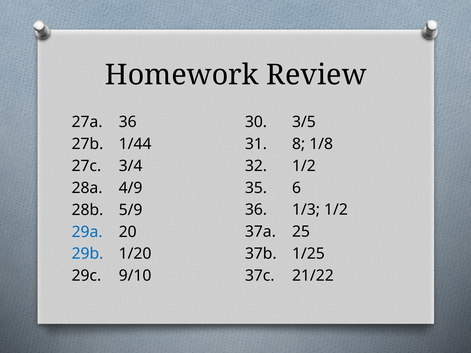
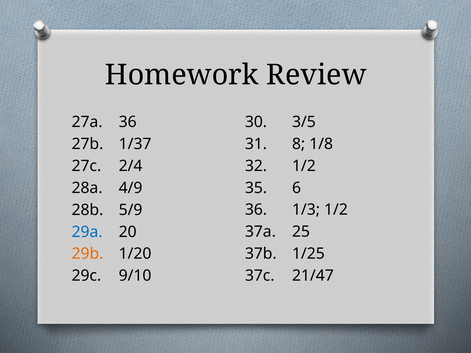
1/44: 1/44 -> 1/37
3/4: 3/4 -> 2/4
29b colour: blue -> orange
21/22: 21/22 -> 21/47
